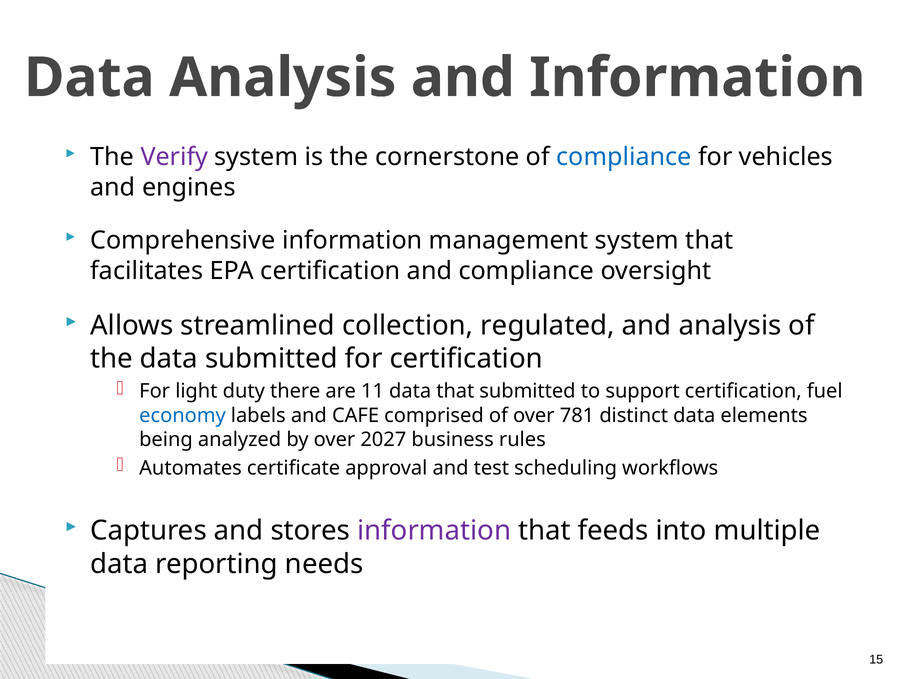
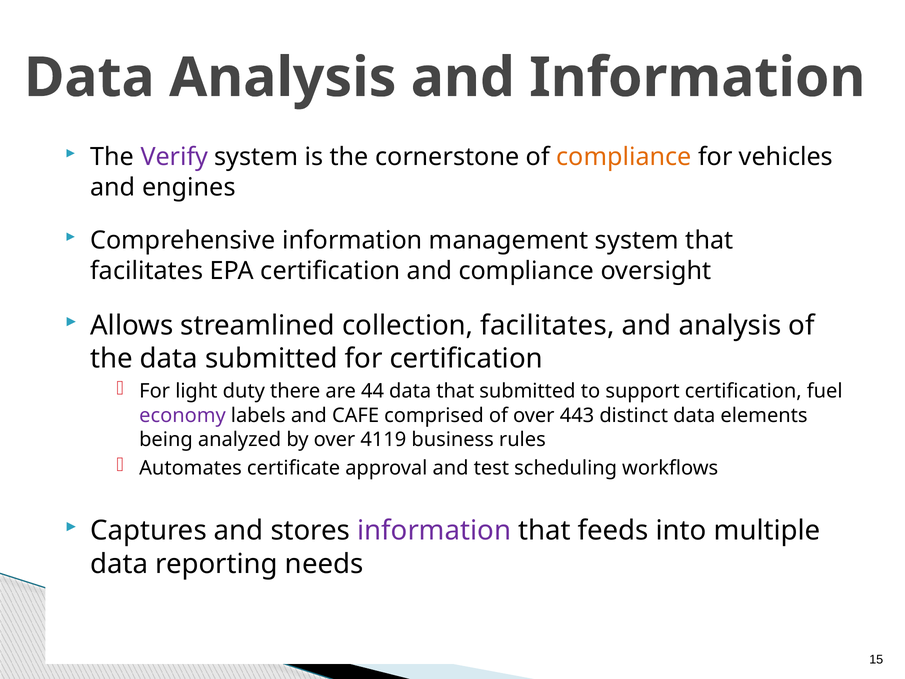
compliance at (624, 157) colour: blue -> orange
collection regulated: regulated -> facilitates
11: 11 -> 44
economy colour: blue -> purple
781: 781 -> 443
2027: 2027 -> 4119
